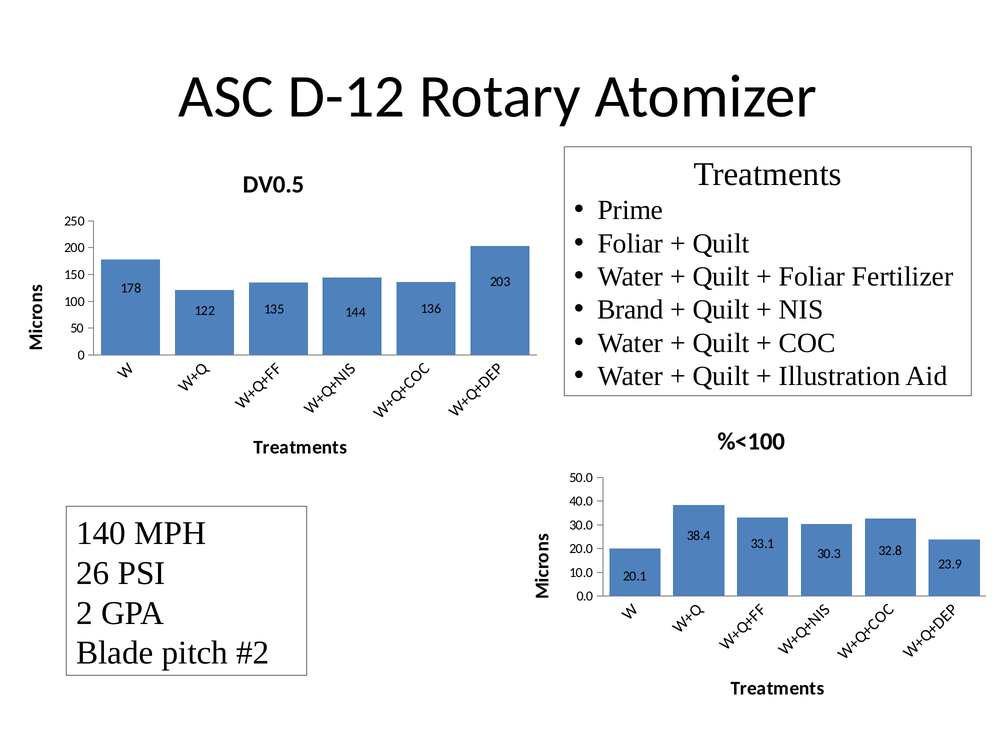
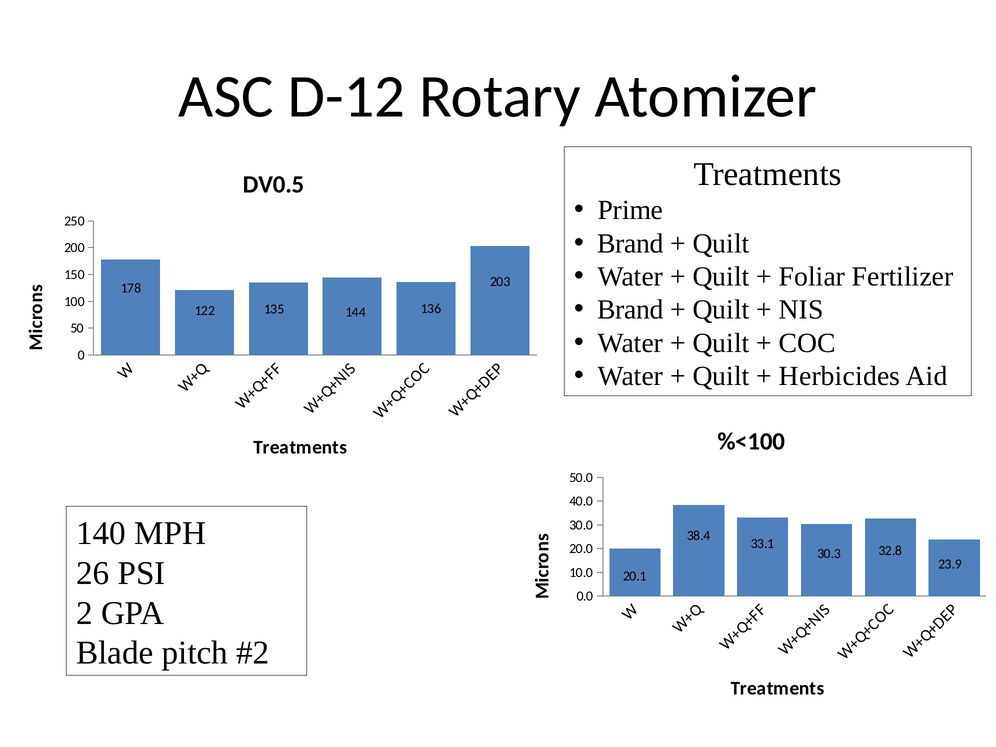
Foliar at (630, 243): Foliar -> Brand
Illustration: Illustration -> Herbicides
